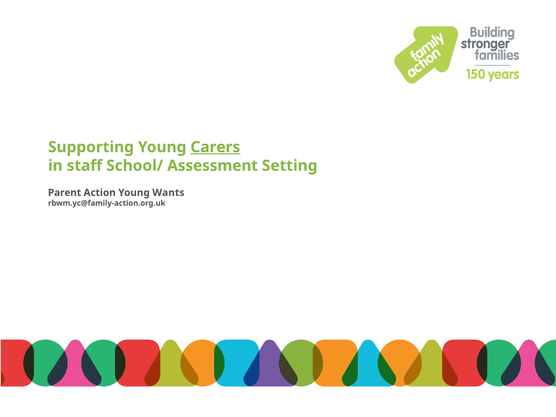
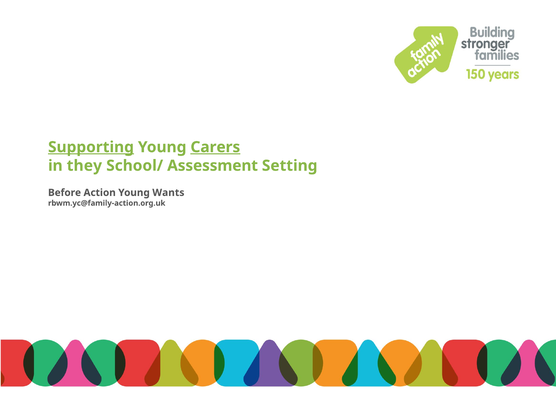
Supporting underline: none -> present
staff: staff -> they
Parent: Parent -> Before
